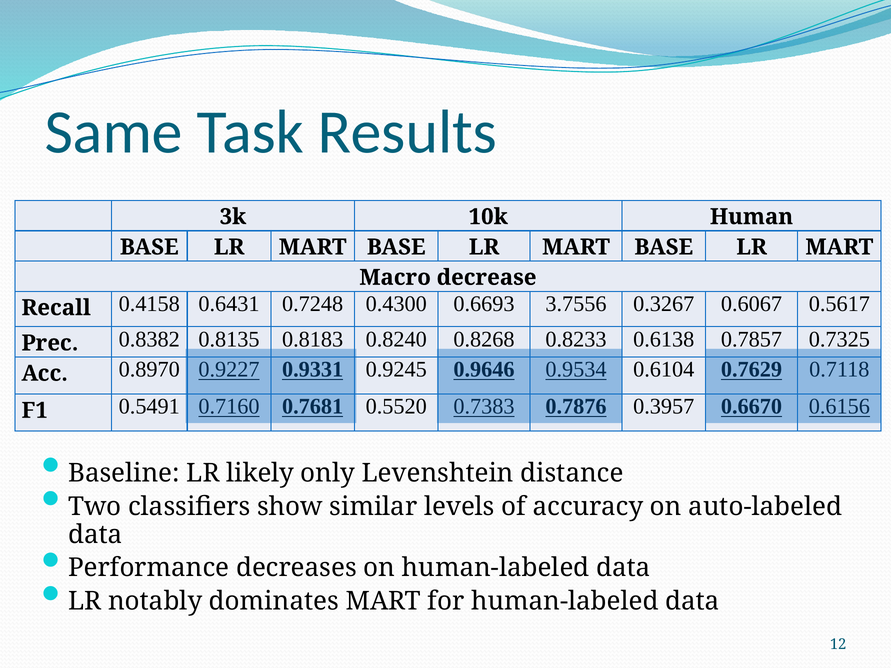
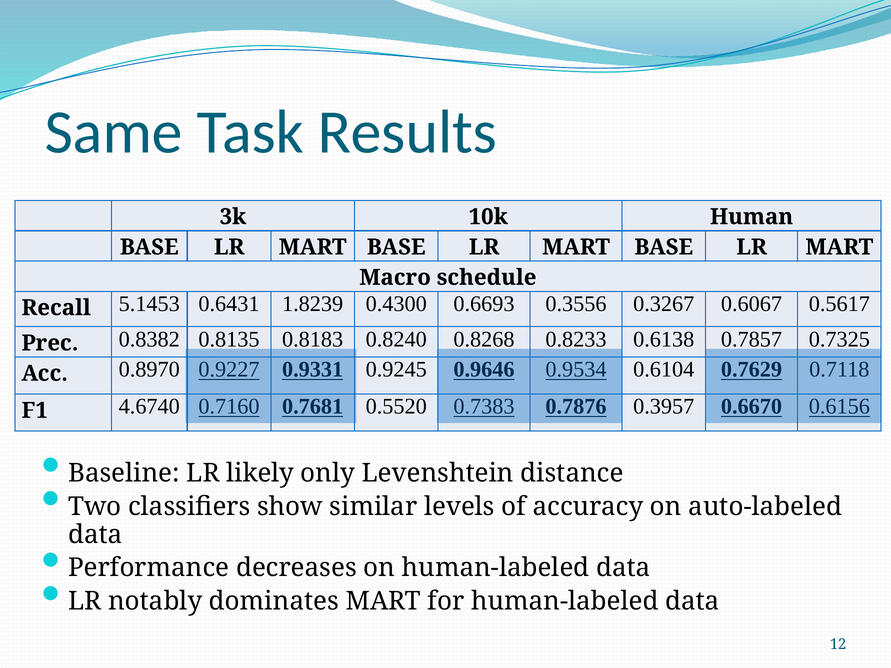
decrease: decrease -> schedule
0.4158: 0.4158 -> 5.1453
0.7248: 0.7248 -> 1.8239
3.7556: 3.7556 -> 0.3556
0.5491: 0.5491 -> 4.6740
